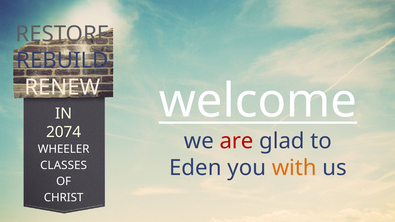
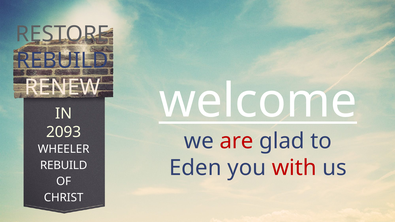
2074: 2074 -> 2093
with colour: orange -> red
CLASSES at (64, 165): CLASSES -> REBUILD
